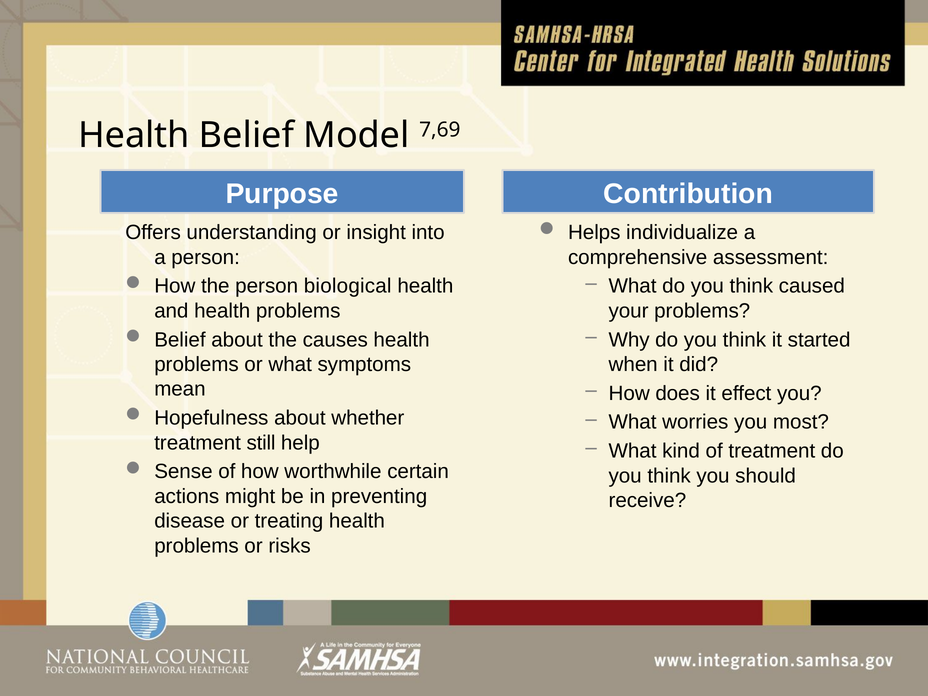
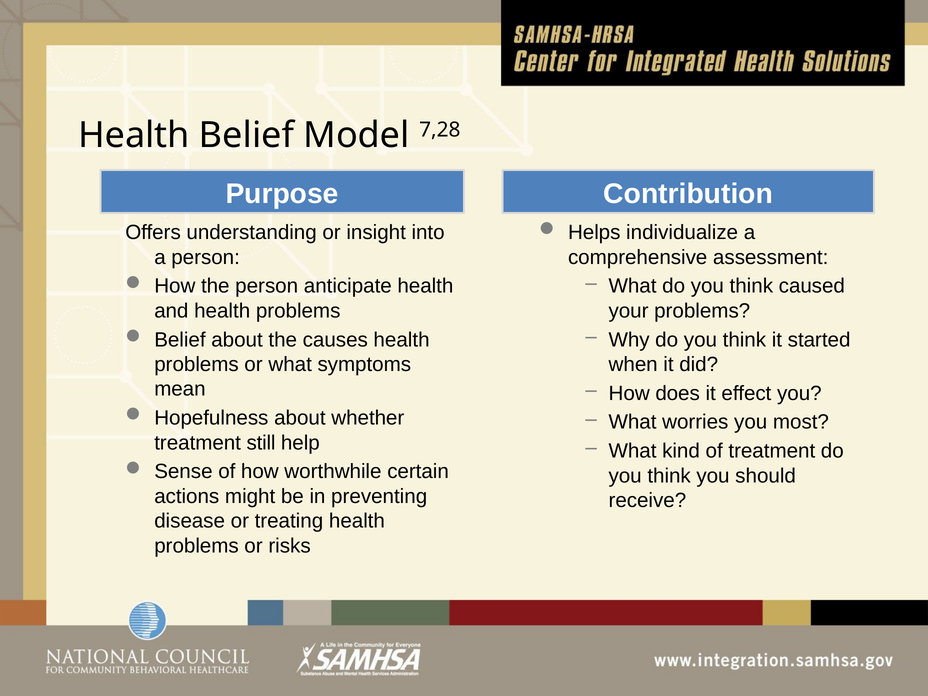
7,69: 7,69 -> 7,28
biological: biological -> anticipate
